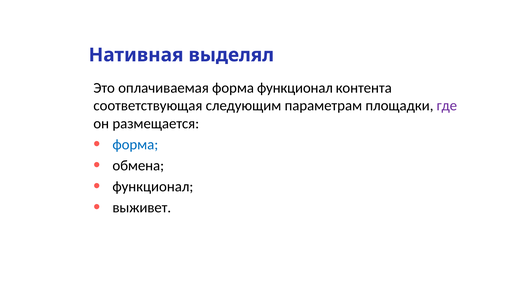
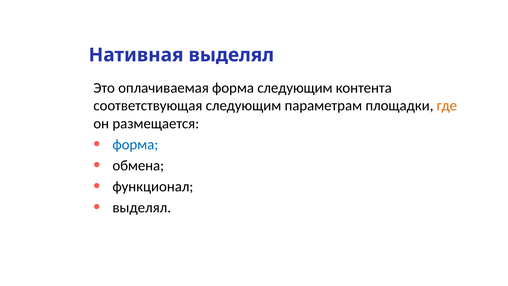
форма функционал: функционал -> следующим
где colour: purple -> orange
выживет at (142, 207): выживет -> выделял
